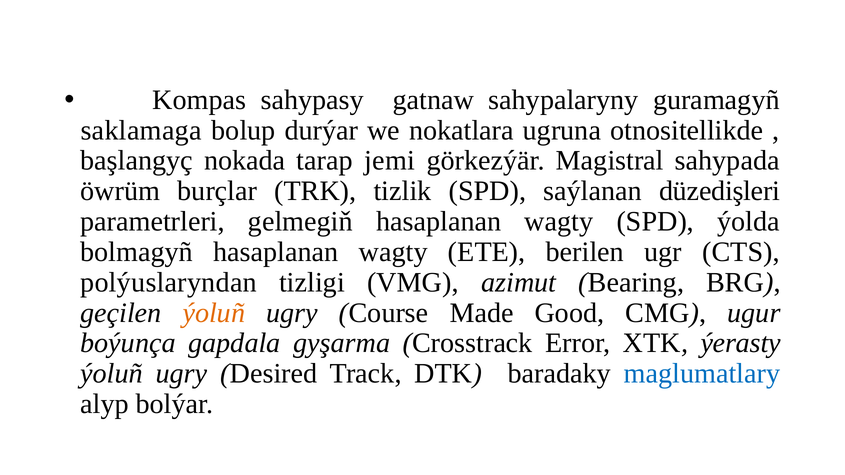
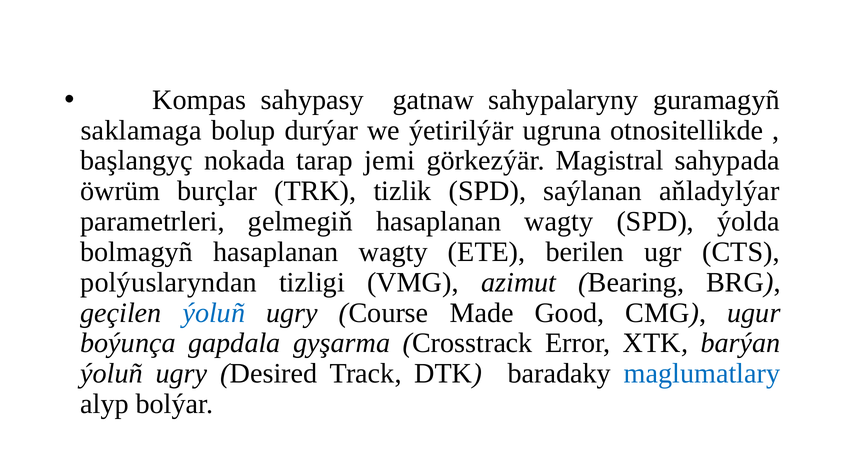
nokatlara: nokatlara -> ýetirilýär
düzedişleri: düzedişleri -> aňladylýar
ýoluñ at (214, 313) colour: orange -> blue
ýerasty: ýerasty -> barýan
